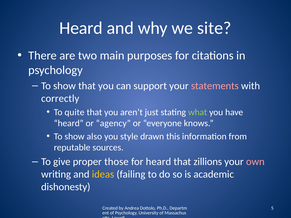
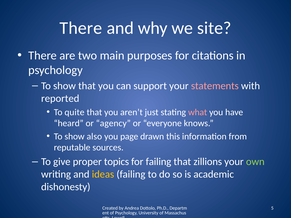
Heard at (81, 28): Heard -> There
correctly: correctly -> reported
what colour: light green -> pink
style: style -> page
those: those -> topics
for heard: heard -> failing
own colour: pink -> light green
